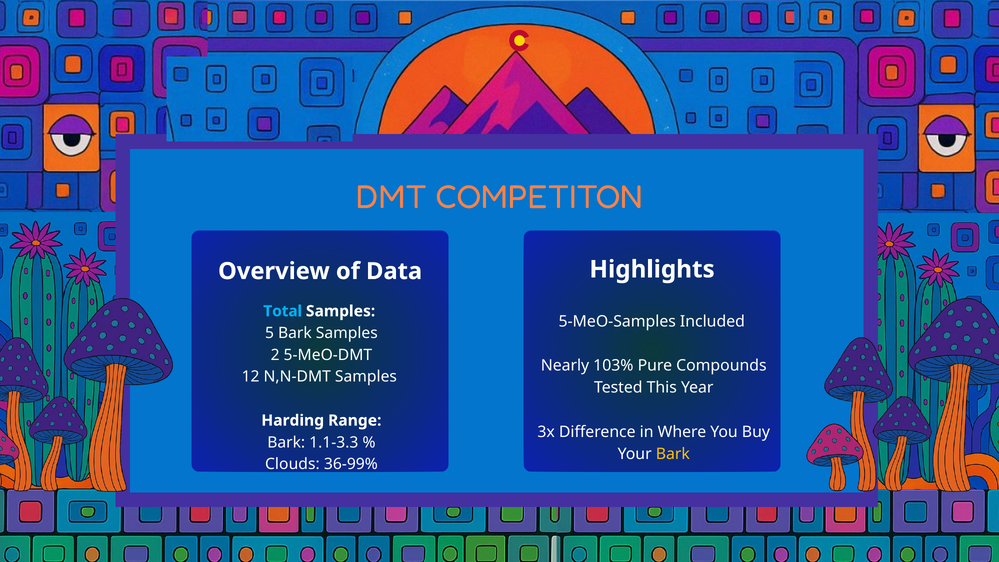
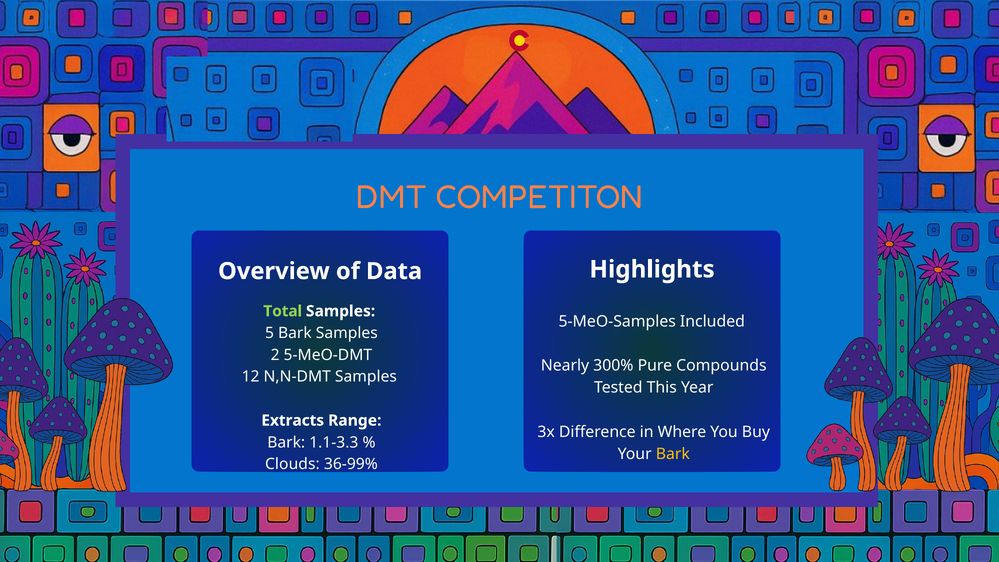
Total at (283, 311) colour: light blue -> light green
103%: 103% -> 300%
Harding at (293, 420): Harding -> Extracts
